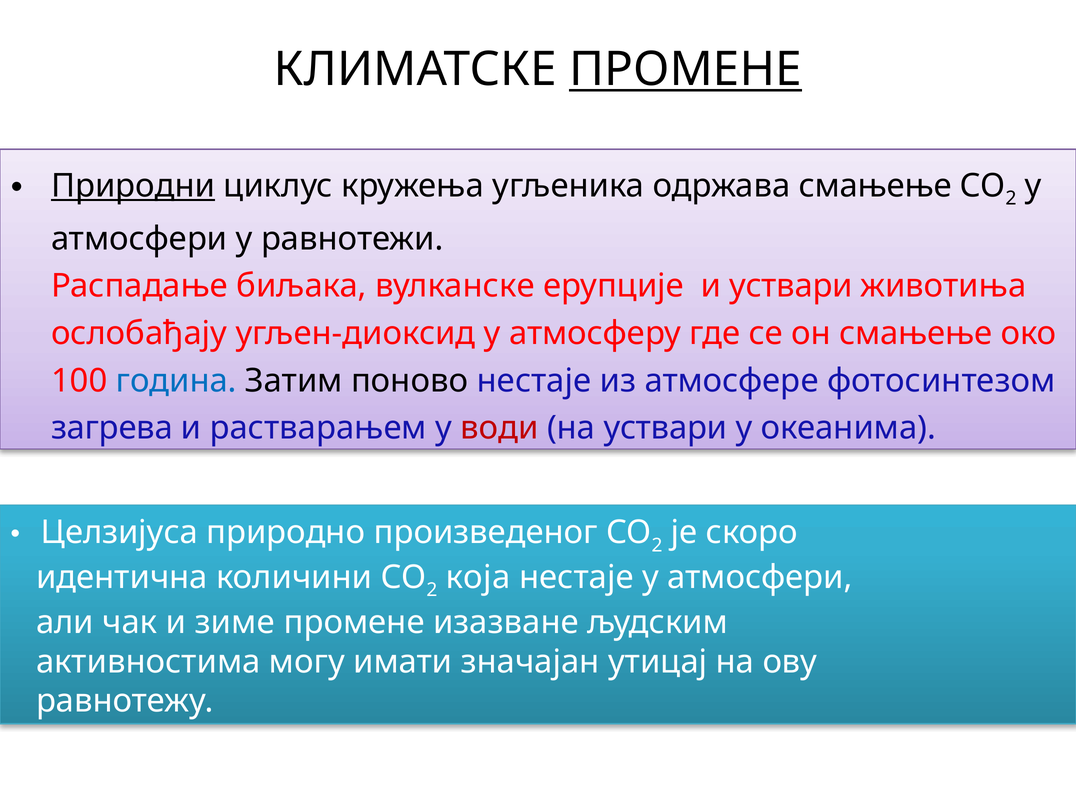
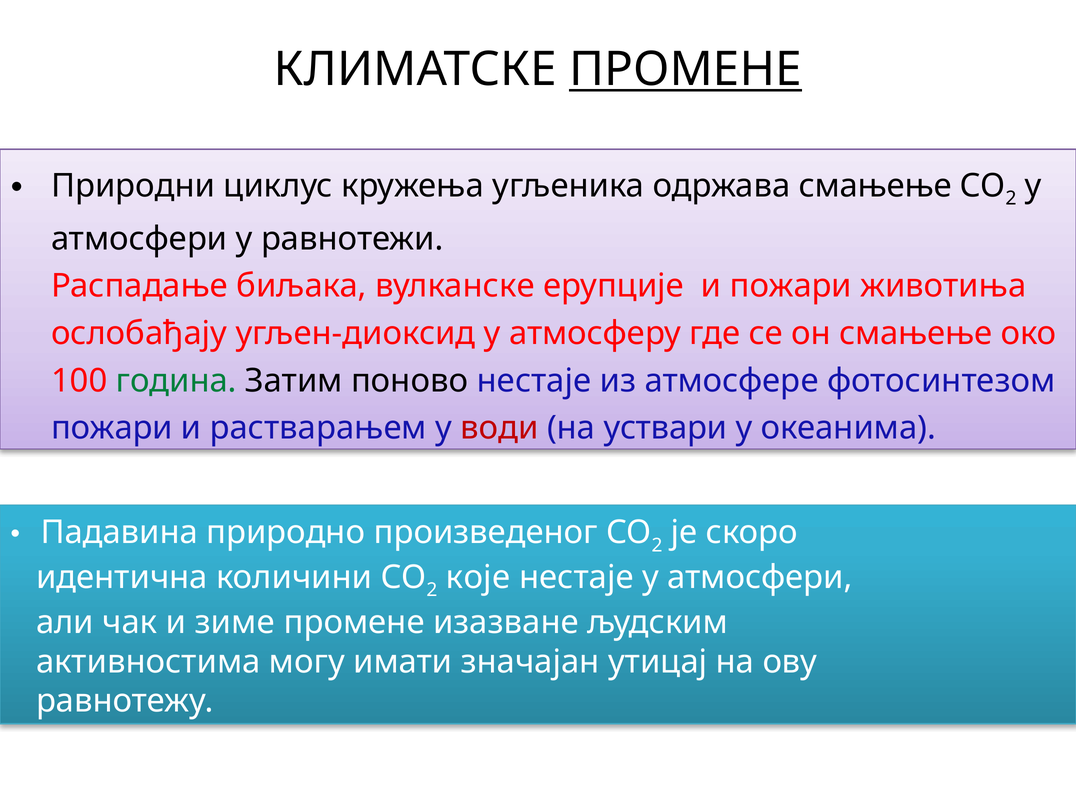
Природни underline: present -> none
и уствари: уствари -> пожари
година colour: blue -> green
загрева at (112, 428): загрева -> пожари
Целзијуса: Целзијуса -> Падавина
која: која -> које
